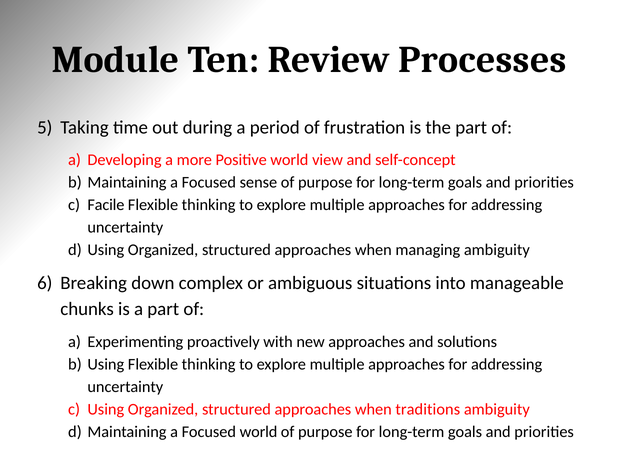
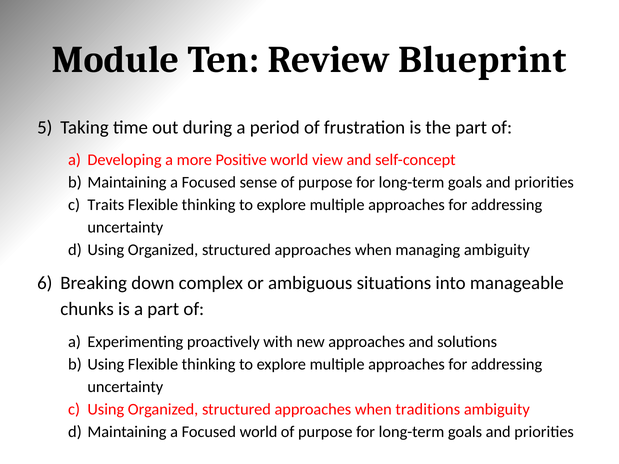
Processes: Processes -> Blueprint
Facile: Facile -> Traits
